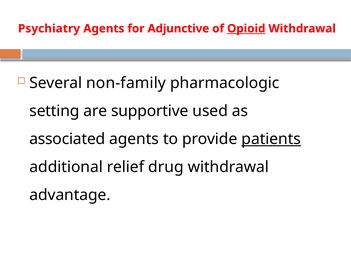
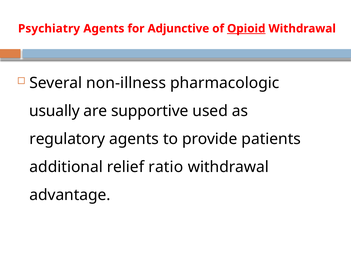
non-family: non-family -> non-illness
setting: setting -> usually
associated: associated -> regulatory
patients underline: present -> none
drug: drug -> ratio
